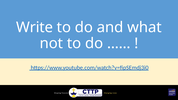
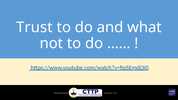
Write: Write -> Trust
